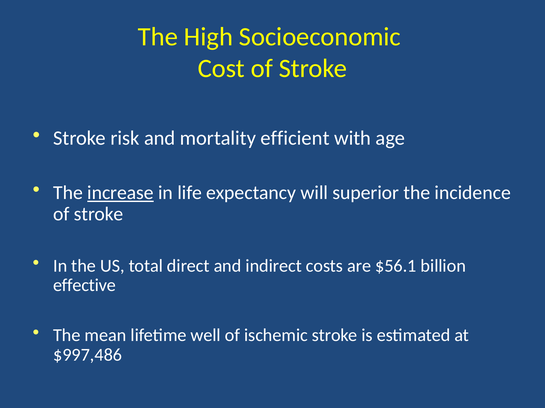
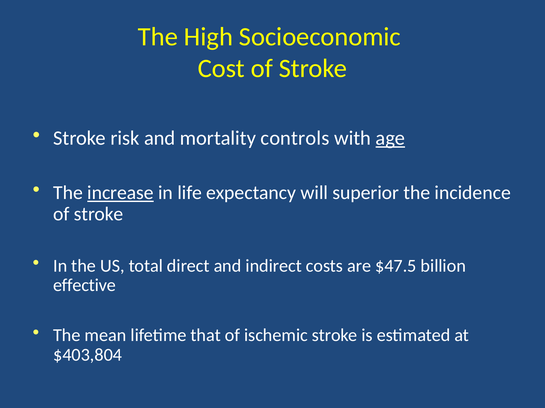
efficient: efficient -> controls
age underline: none -> present
$56.1: $56.1 -> $47.5
well: well -> that
$997,486: $997,486 -> $403,804
